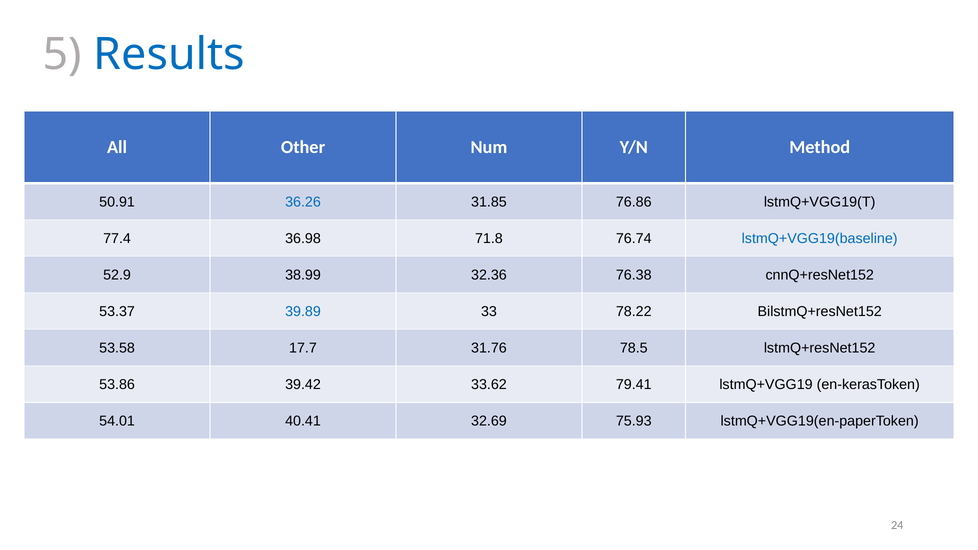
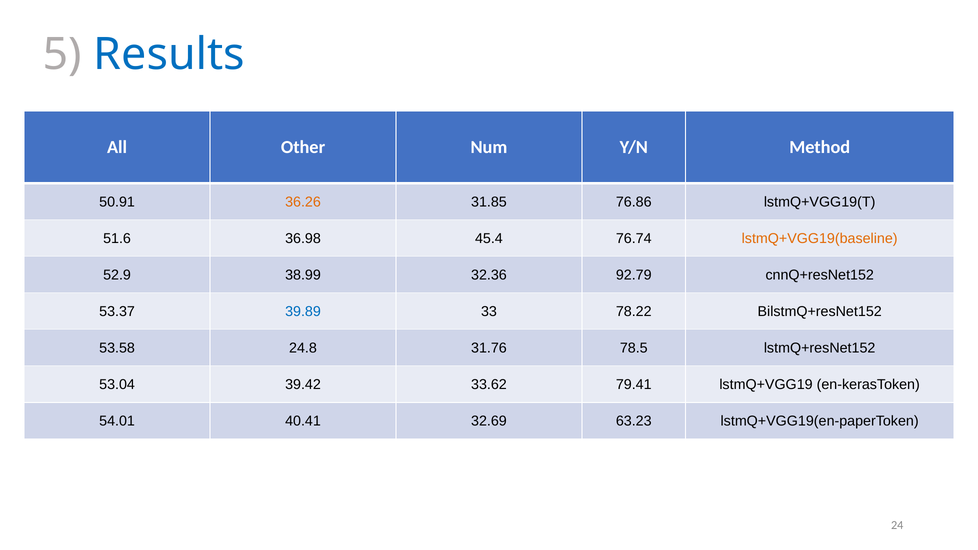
36.26 colour: blue -> orange
77.4: 77.4 -> 51.6
71.8: 71.8 -> 45.4
lstmQ+VGG19(baseline colour: blue -> orange
76.38: 76.38 -> 92.79
17.7: 17.7 -> 24.8
53.86: 53.86 -> 53.04
75.93: 75.93 -> 63.23
